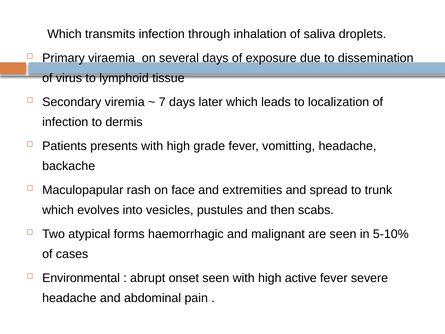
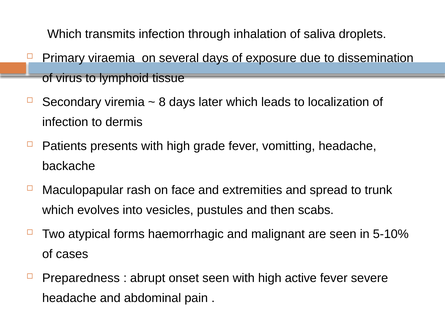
7: 7 -> 8
Environmental: Environmental -> Preparedness
